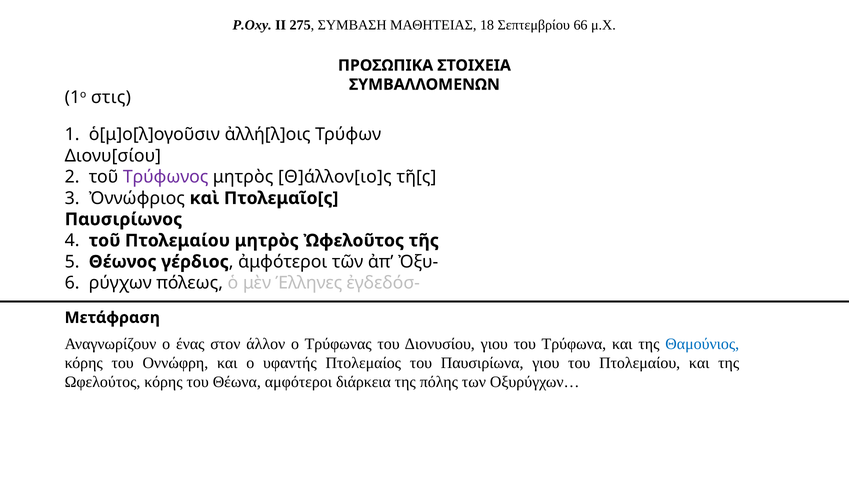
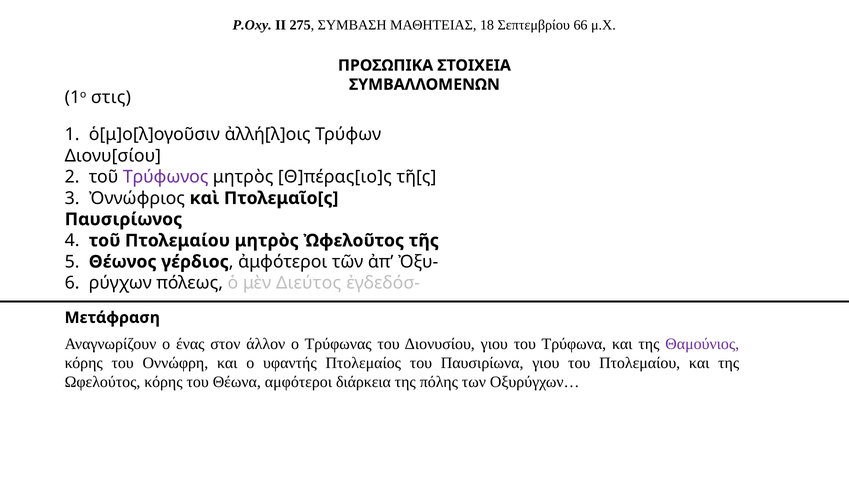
Θ]άλλον[ιο]ς: Θ]άλλον[ιο]ς -> Θ]πέρας[ιο]ς
Έλληνες: Έλληνες -> Διεύτος
Θαμούνιος colour: blue -> purple
